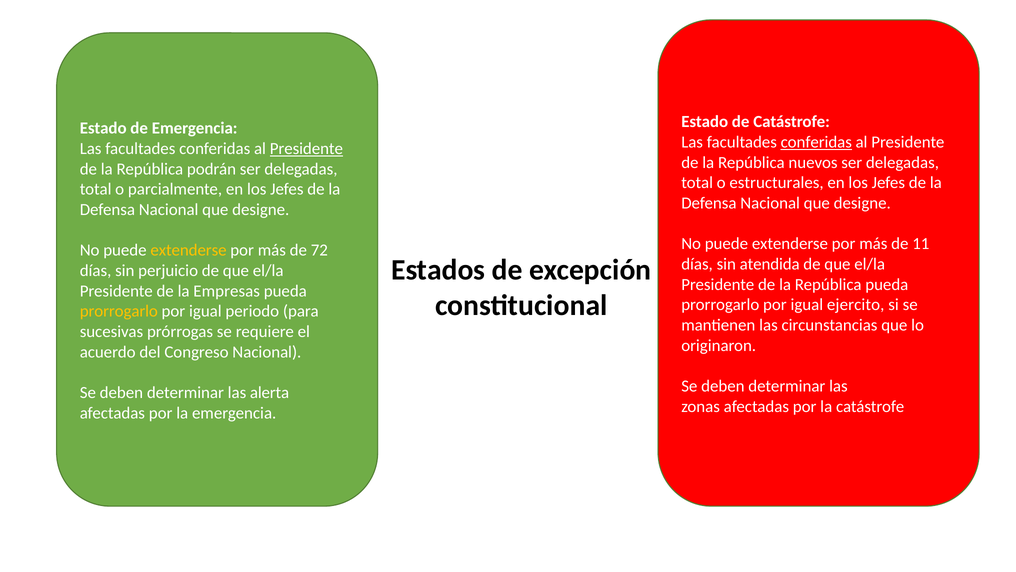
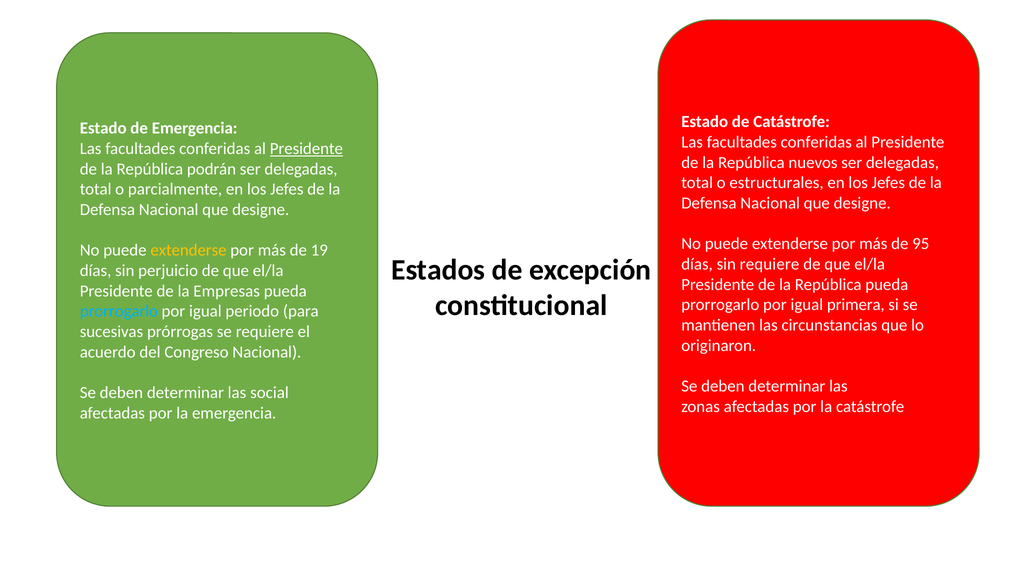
conferidas at (816, 142) underline: present -> none
11: 11 -> 95
72: 72 -> 19
sin atendida: atendida -> requiere
ejercito: ejercito -> primera
prorrogarlo at (119, 311) colour: yellow -> light blue
alerta: alerta -> social
